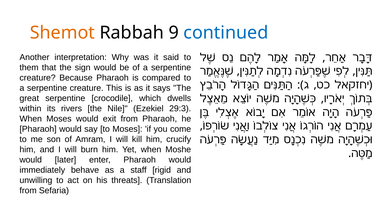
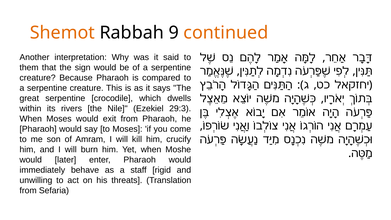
continued colour: blue -> orange
